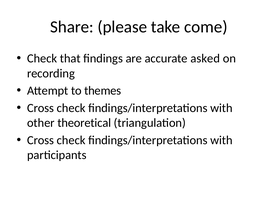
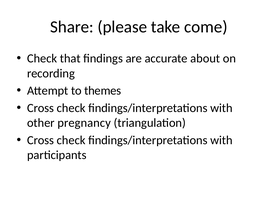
asked: asked -> about
theoretical: theoretical -> pregnancy
